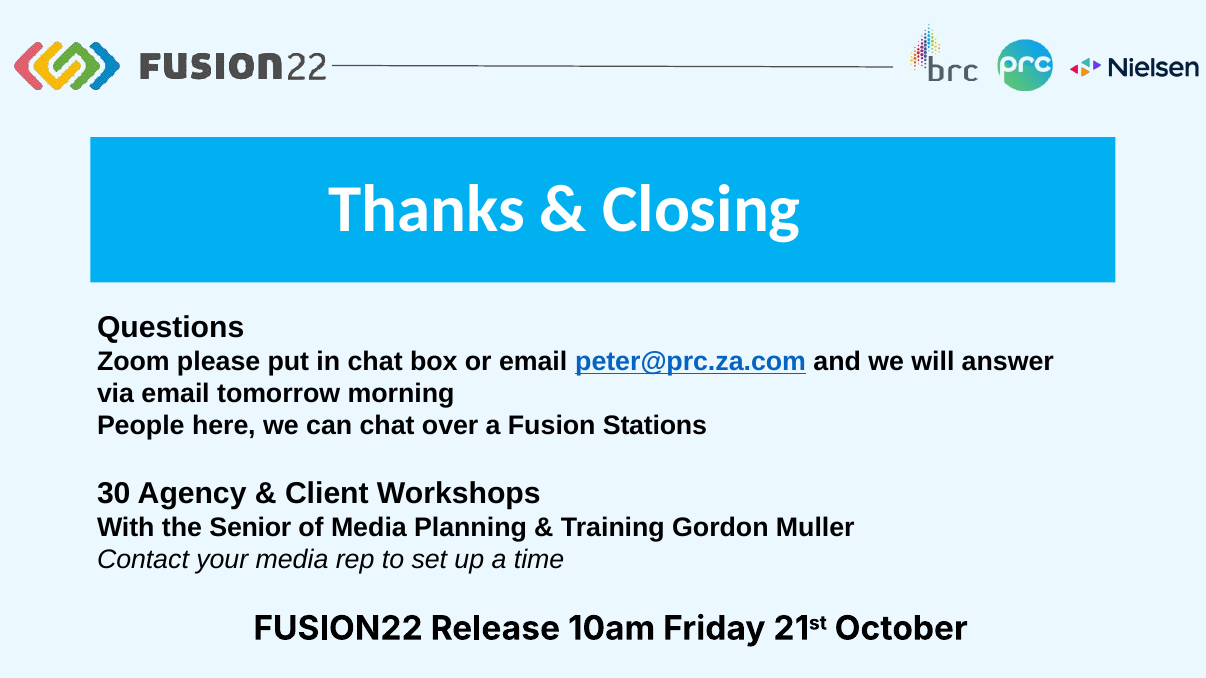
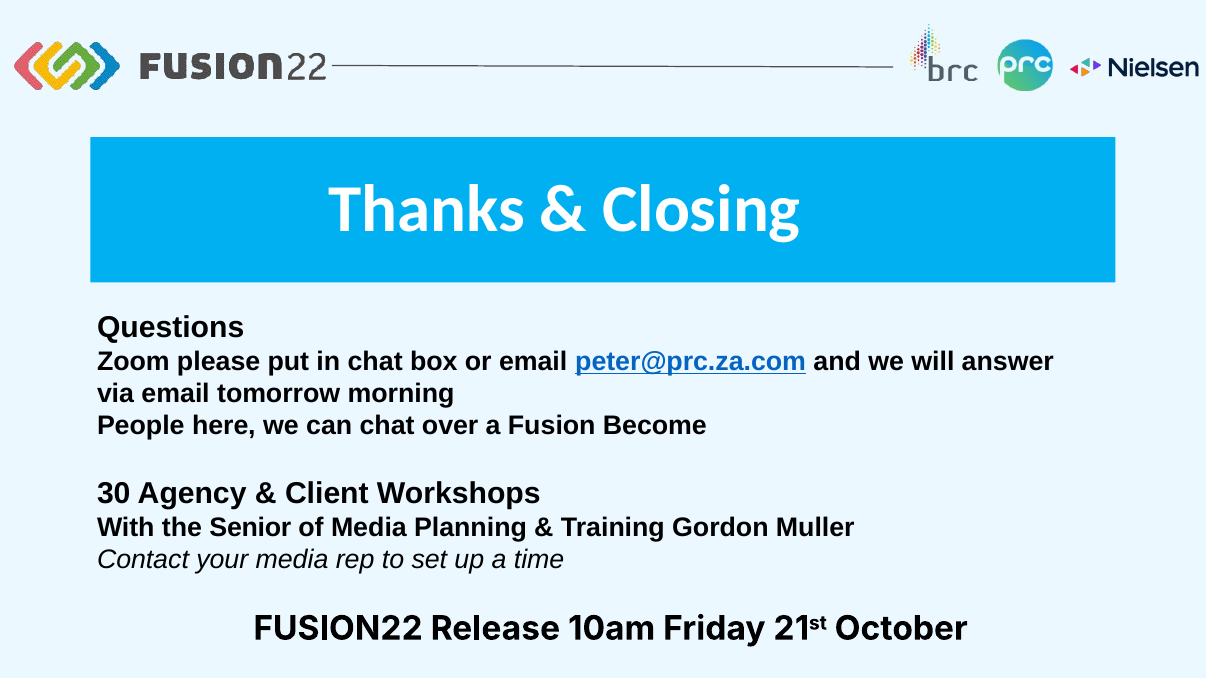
Stations: Stations -> Become
